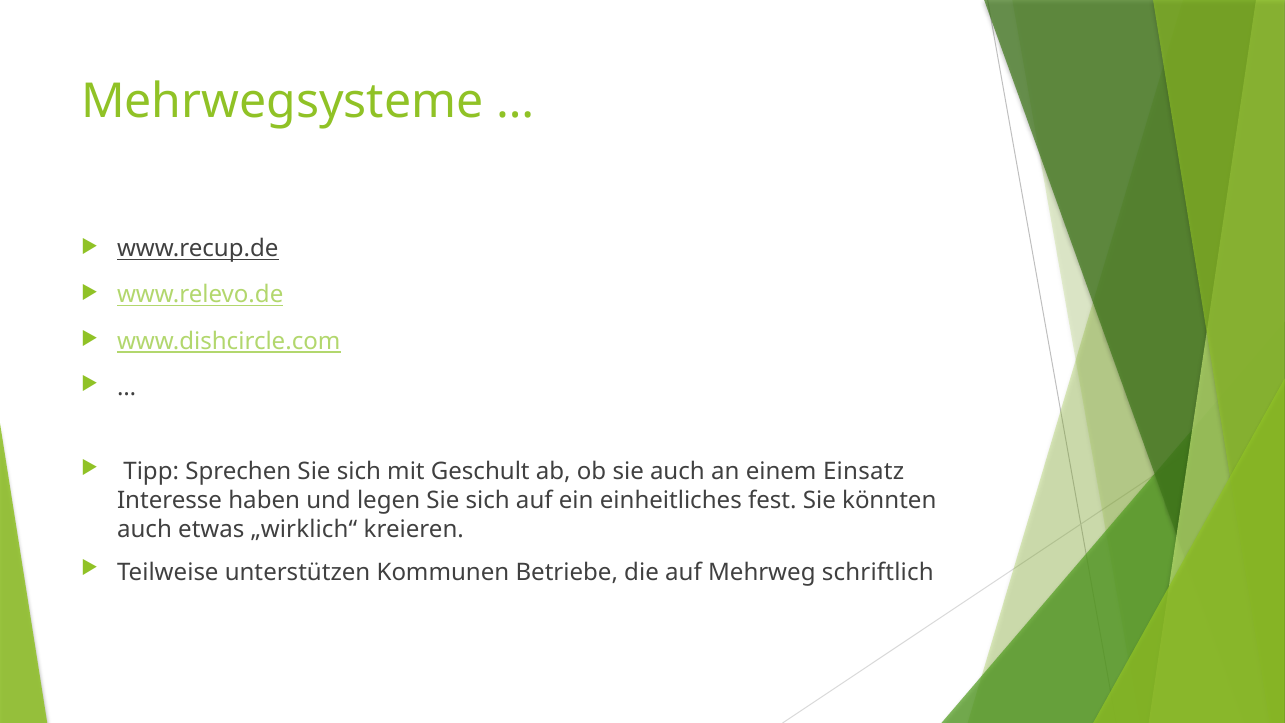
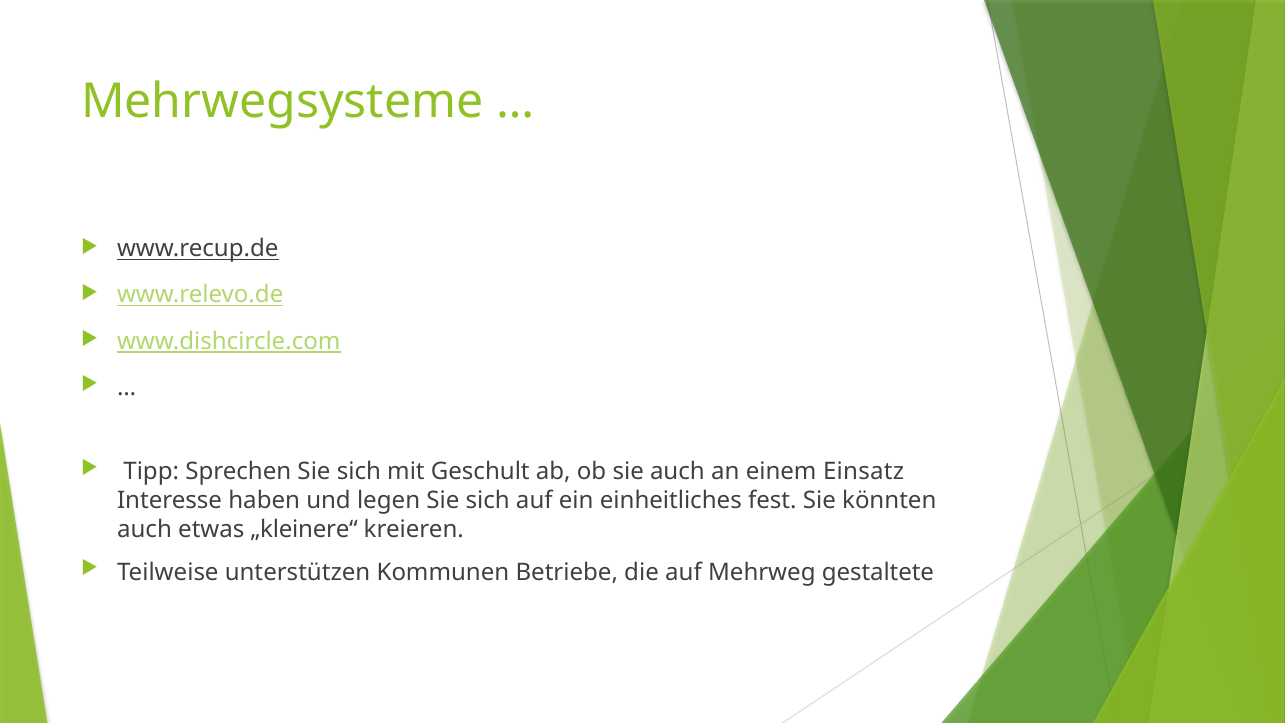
„wirklich“: „wirklich“ -> „kleinere“
schriftlich: schriftlich -> gestaltete
